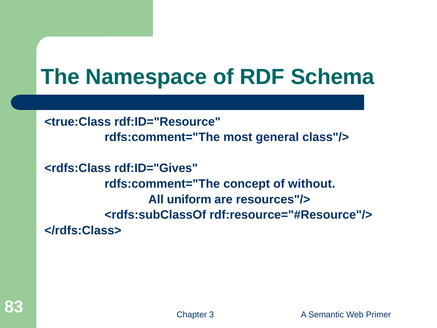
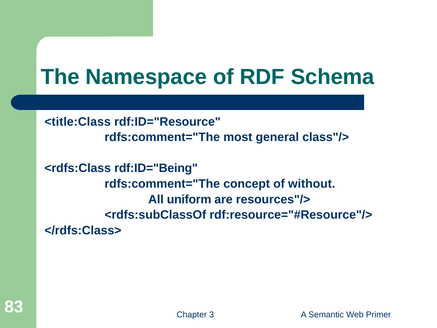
<true:Class: <true:Class -> <title:Class
rdf:ID="Gives: rdf:ID="Gives -> rdf:ID="Being
